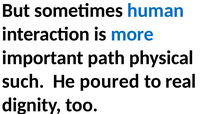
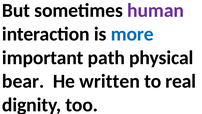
human colour: blue -> purple
such: such -> bear
poured: poured -> written
